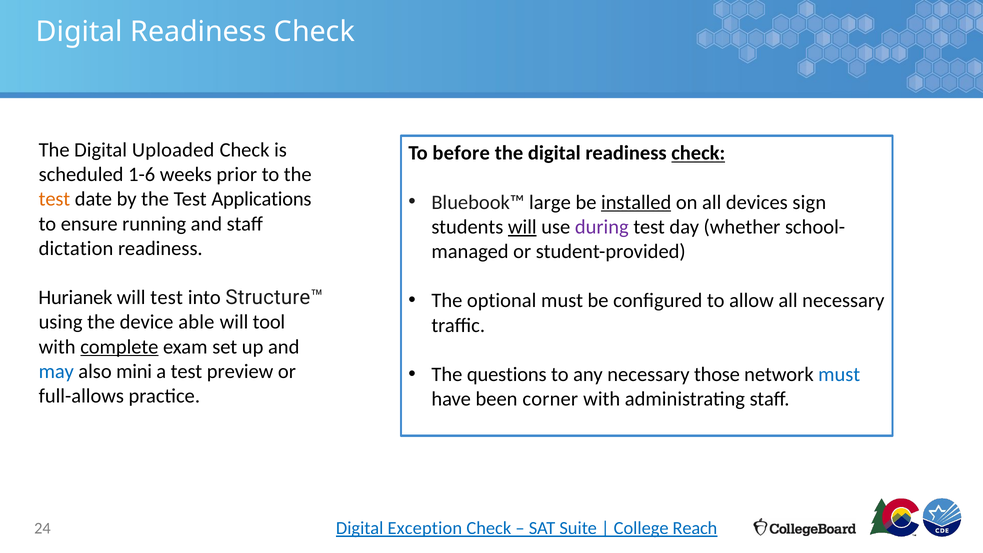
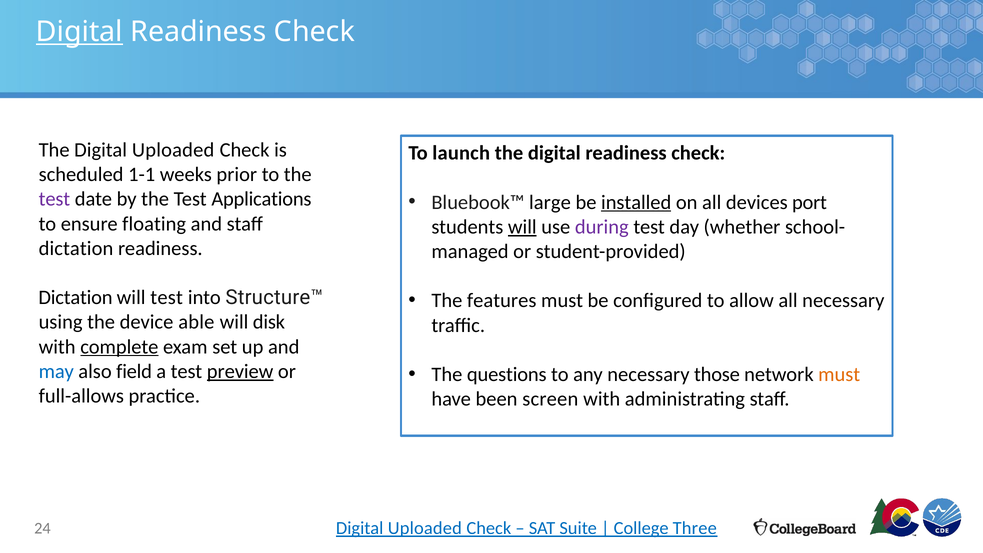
Digital at (79, 32) underline: none -> present
before: before -> launch
check at (698, 153) underline: present -> none
1-6: 1-6 -> 1-1
test at (54, 199) colour: orange -> purple
sign: sign -> port
running: running -> floating
Hurianek at (75, 298): Hurianek -> Dictation
optional: optional -> features
tool: tool -> disk
mini: mini -> field
preview underline: none -> present
must at (839, 374) colour: blue -> orange
corner: corner -> screen
Exception at (425, 528): Exception -> Uploaded
Reach: Reach -> Three
